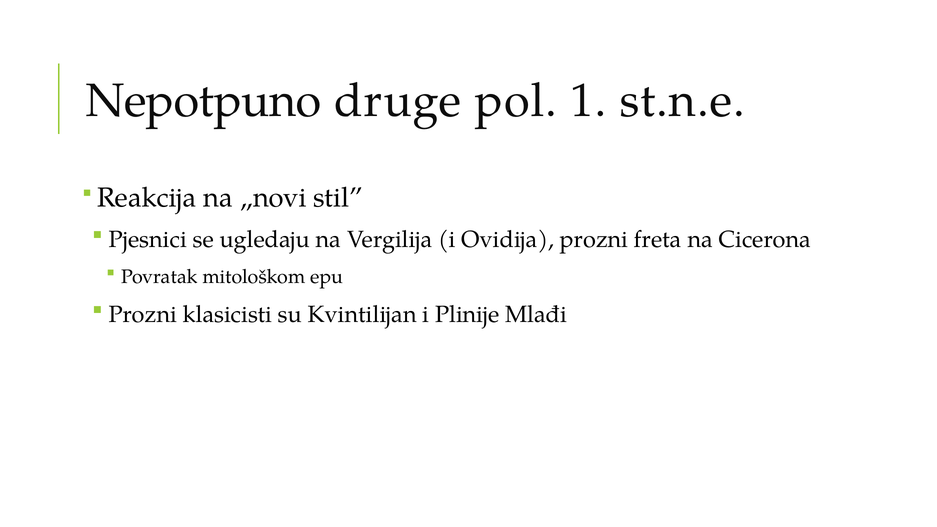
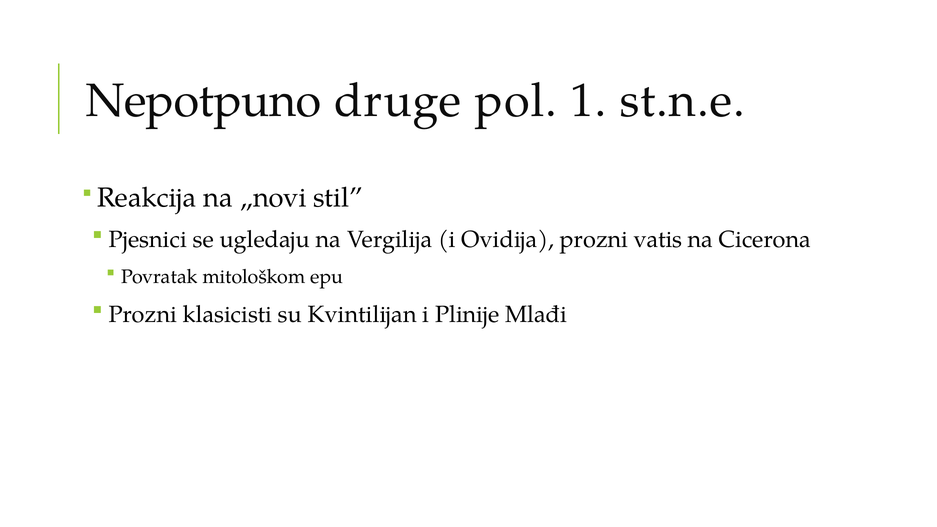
freta: freta -> vatis
